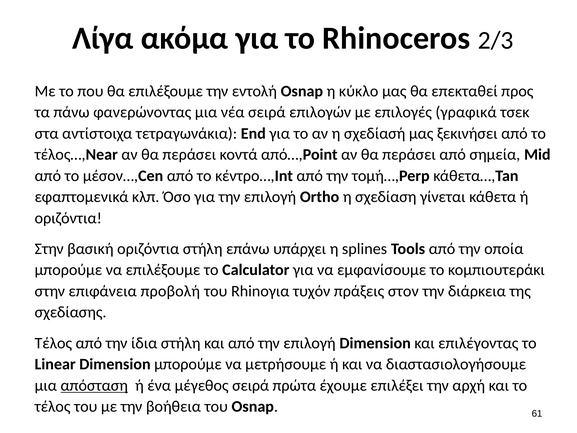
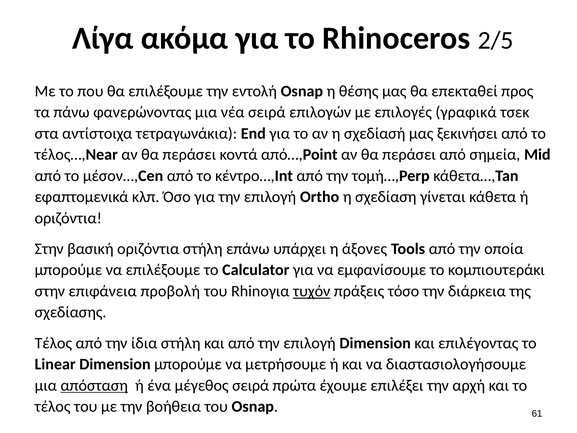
2/3: 2/3 -> 2/5
κύκλο: κύκλο -> θέσης
splines: splines -> άξονες
τυχόν underline: none -> present
στoν: στoν -> τόσο
